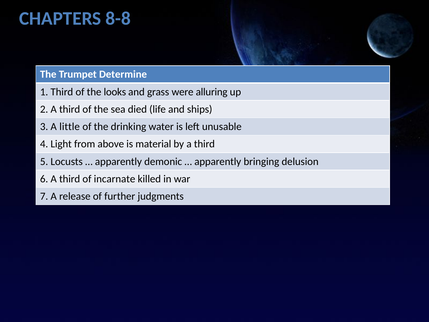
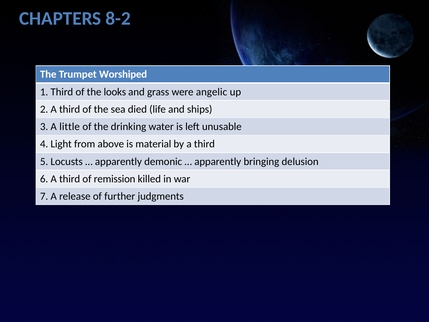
8-8: 8-8 -> 8-2
Determine: Determine -> Worshiped
alluring: alluring -> angelic
incarnate: incarnate -> remission
